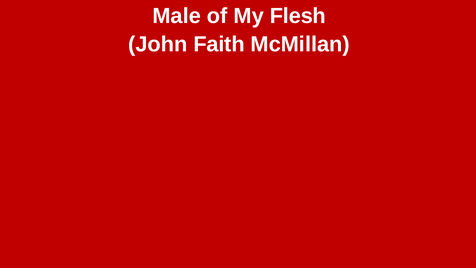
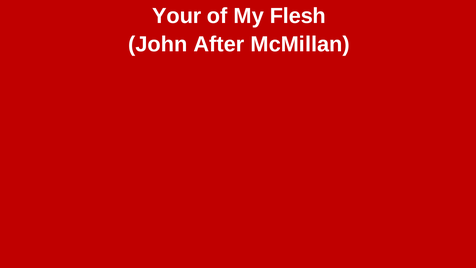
Male: Male -> Your
Faith: Faith -> After
